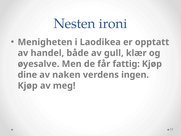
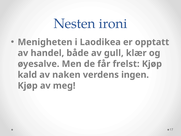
fattig: fattig -> frelst
dine: dine -> kald
